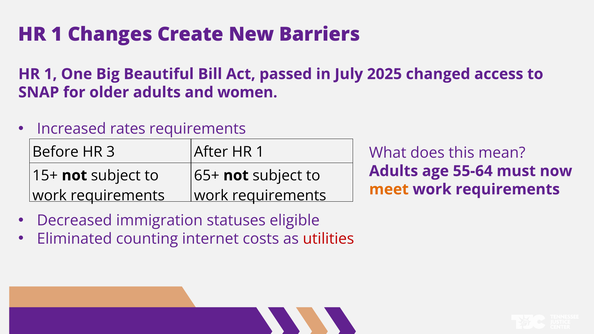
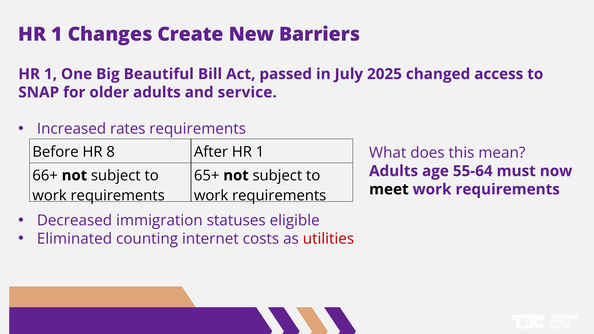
women: women -> service
3: 3 -> 8
15+: 15+ -> 66+
meet colour: orange -> black
